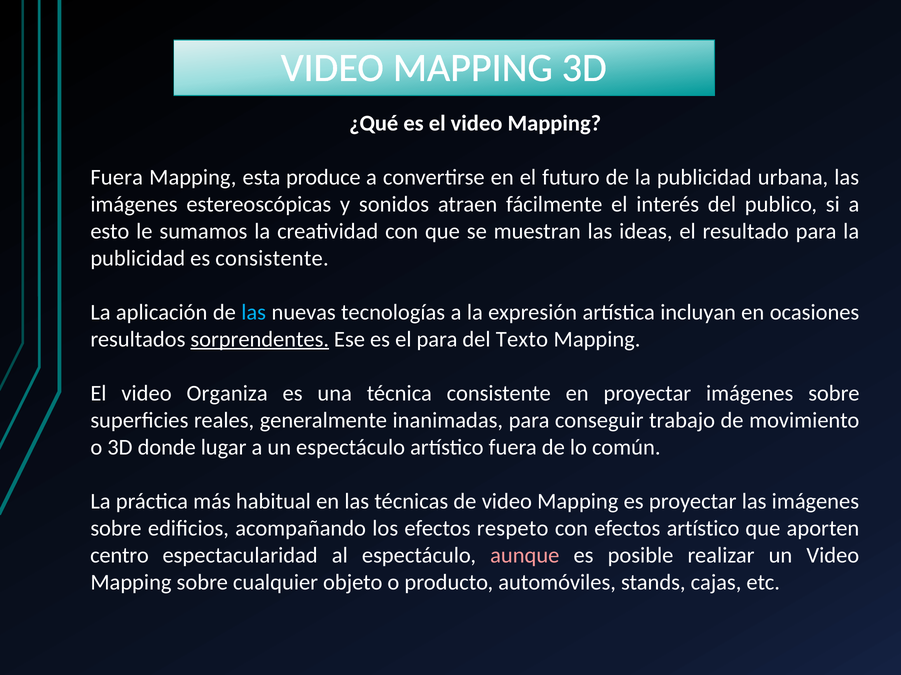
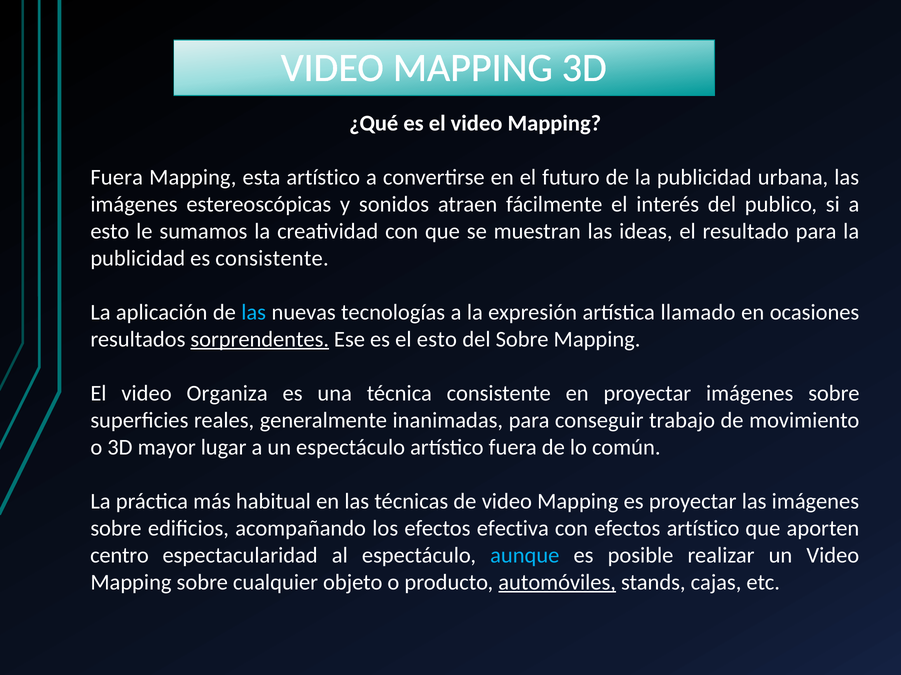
esta produce: produce -> artístico
incluyan: incluyan -> llamado
el para: para -> esto
del Texto: Texto -> Sobre
donde: donde -> mayor
respeto: respeto -> efectiva
aunque colour: pink -> light blue
automóviles underline: none -> present
